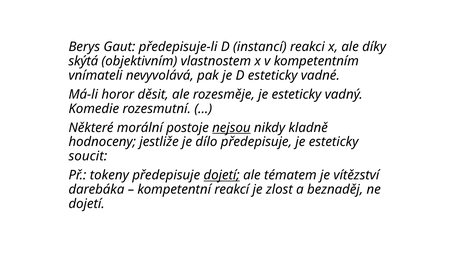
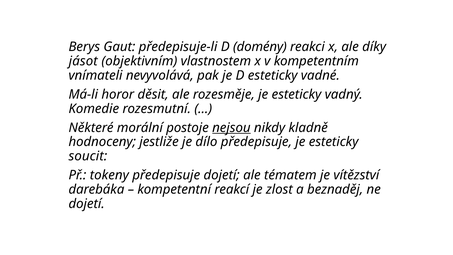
instancí: instancí -> domény
skýtá: skýtá -> jásot
dojetí at (222, 175) underline: present -> none
